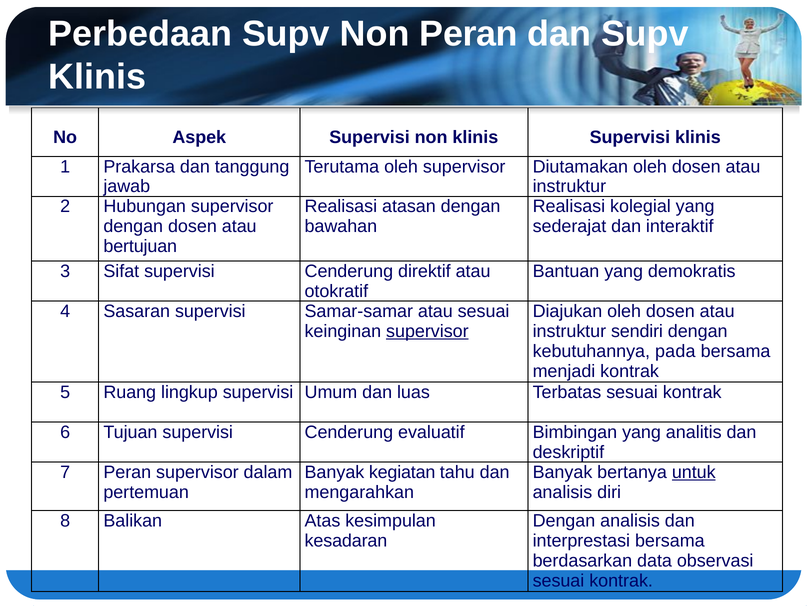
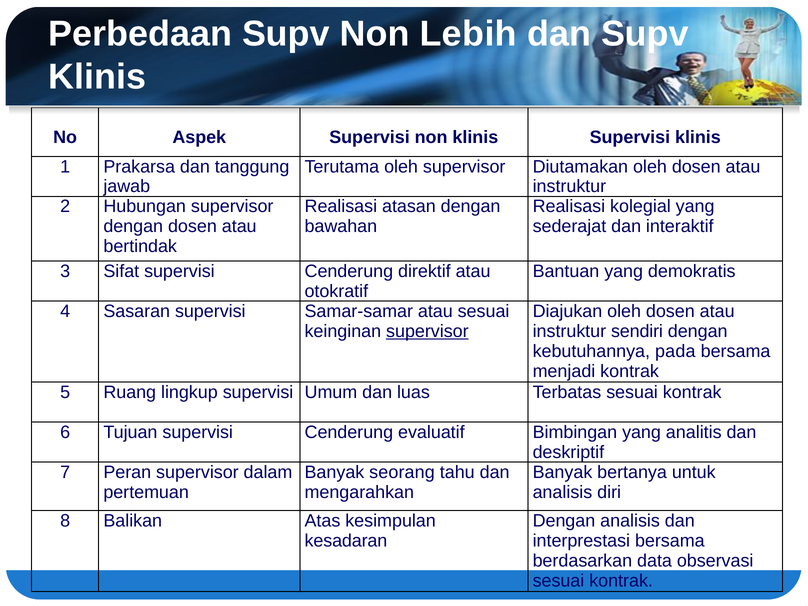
Non Peran: Peran -> Lebih
bertujuan: bertujuan -> bertindak
kegiatan: kegiatan -> seorang
untuk underline: present -> none
